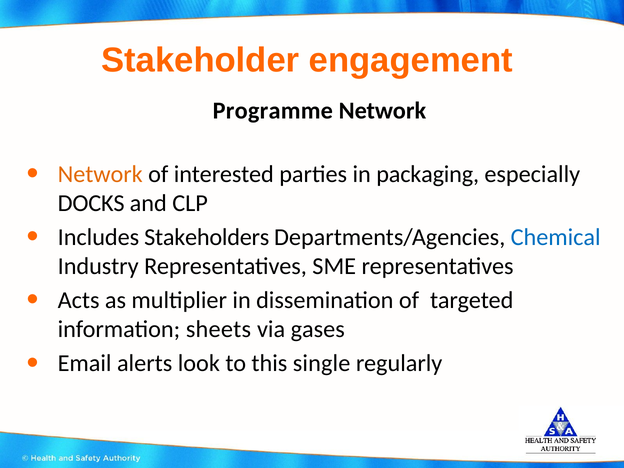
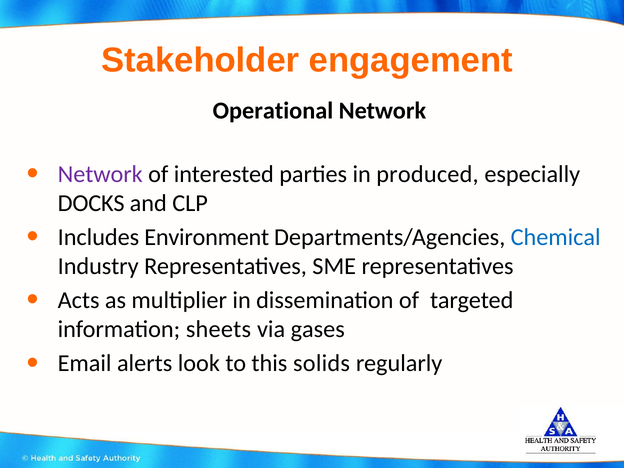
Programme: Programme -> Operational
Network at (100, 174) colour: orange -> purple
packaging: packaging -> produced
Stakeholders: Stakeholders -> Environment
single: single -> solids
